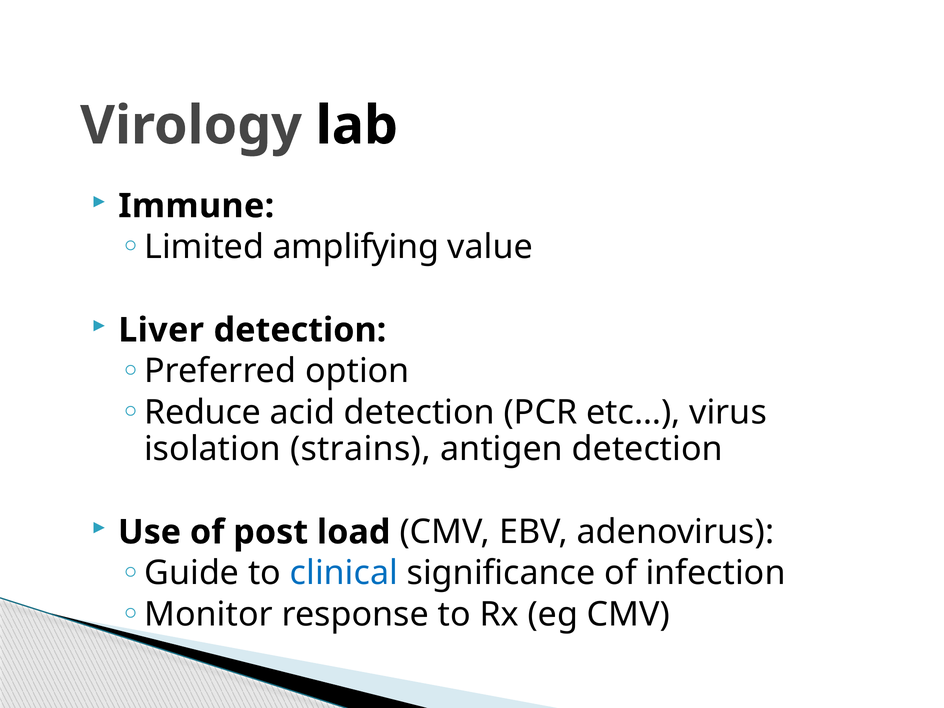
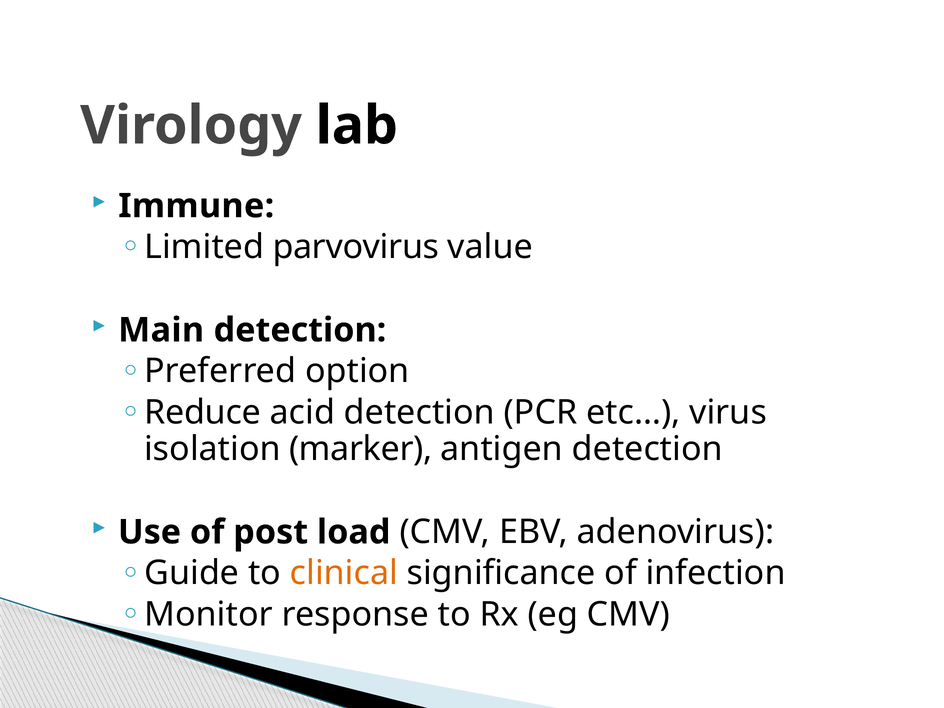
amplifying: amplifying -> parvovirus
Liver: Liver -> Main
strains: strains -> marker
clinical colour: blue -> orange
